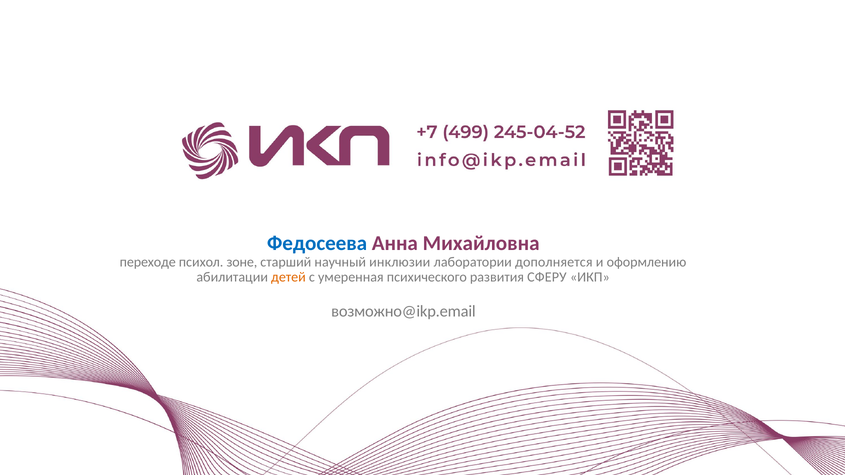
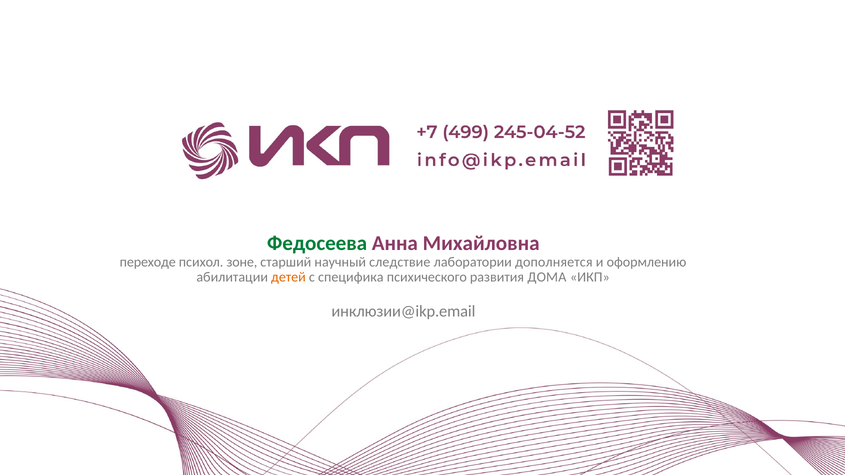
Федосеева colour: blue -> green
инклюзии: инклюзии -> следствие
умеренная: умеренная -> специфика
СФЕРУ: СФЕРУ -> ДОМА
возможно@ikp.email: возможно@ikp.email -> инклюзии@ikp.email
